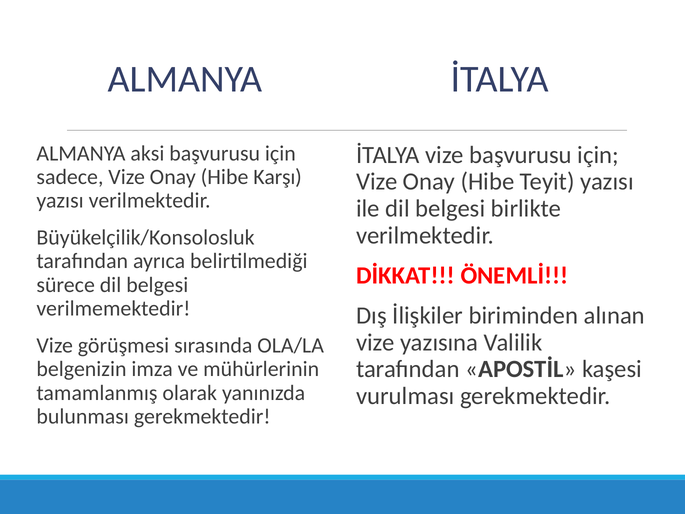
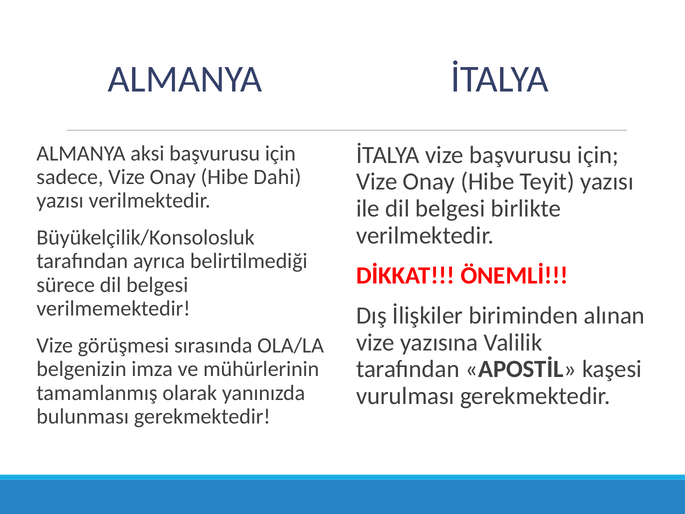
Karşı: Karşı -> Dahi
